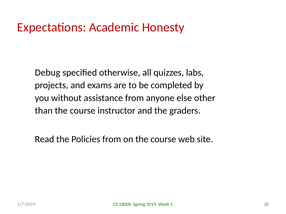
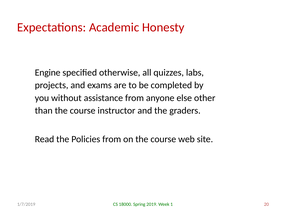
Debug: Debug -> Engine
